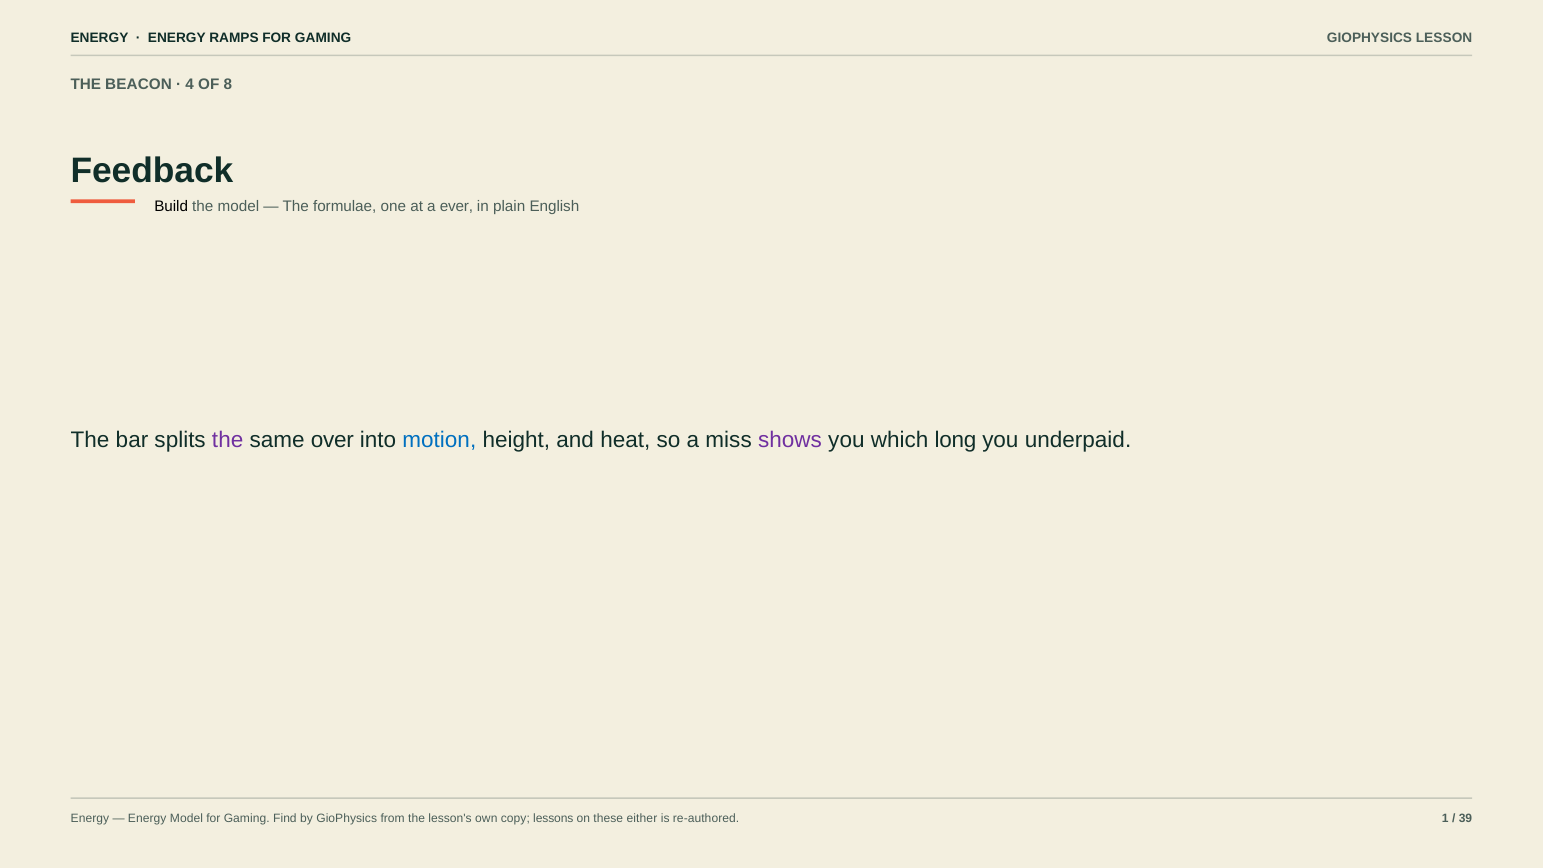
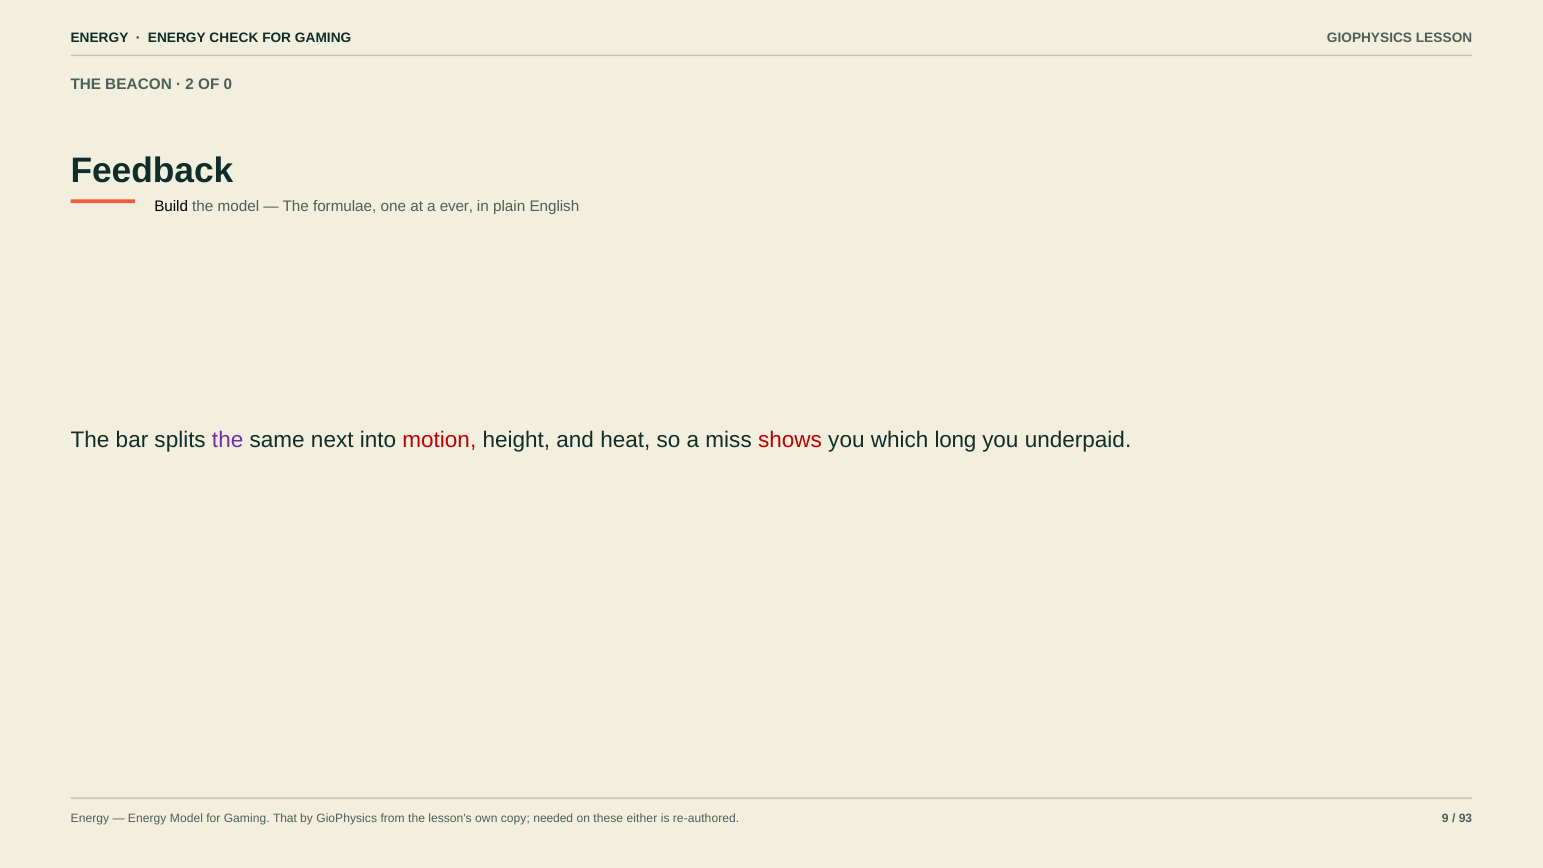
RAMPS: RAMPS -> CHECK
4: 4 -> 2
8: 8 -> 0
over: over -> next
motion colour: blue -> red
shows colour: purple -> red
Find: Find -> That
lessons: lessons -> needed
1: 1 -> 9
39: 39 -> 93
